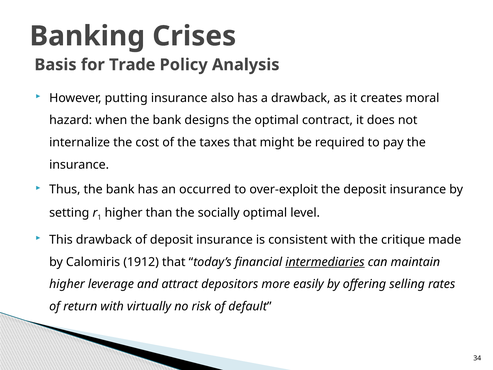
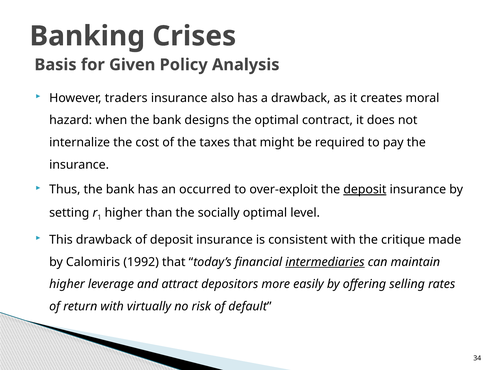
Trade: Trade -> Given
putting: putting -> traders
deposit at (365, 189) underline: none -> present
1912: 1912 -> 1992
